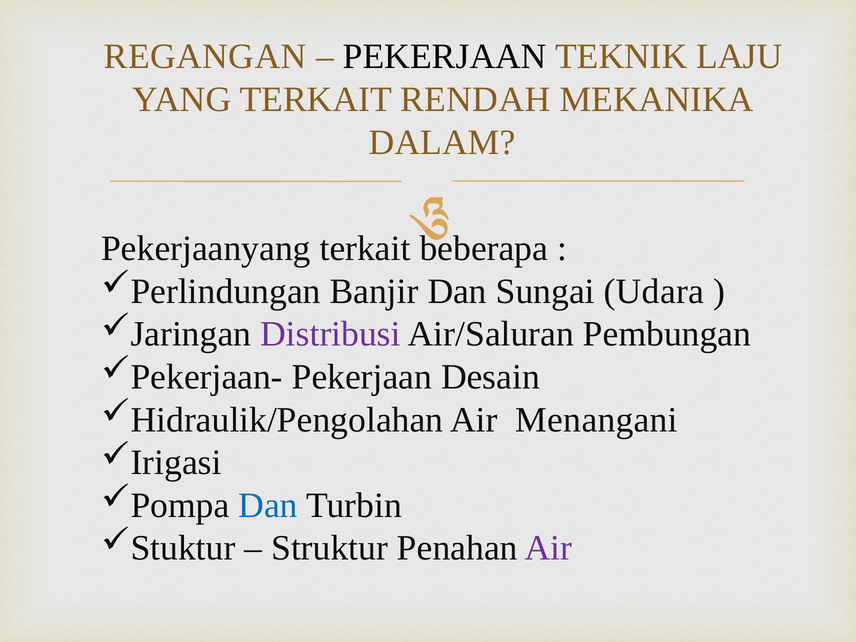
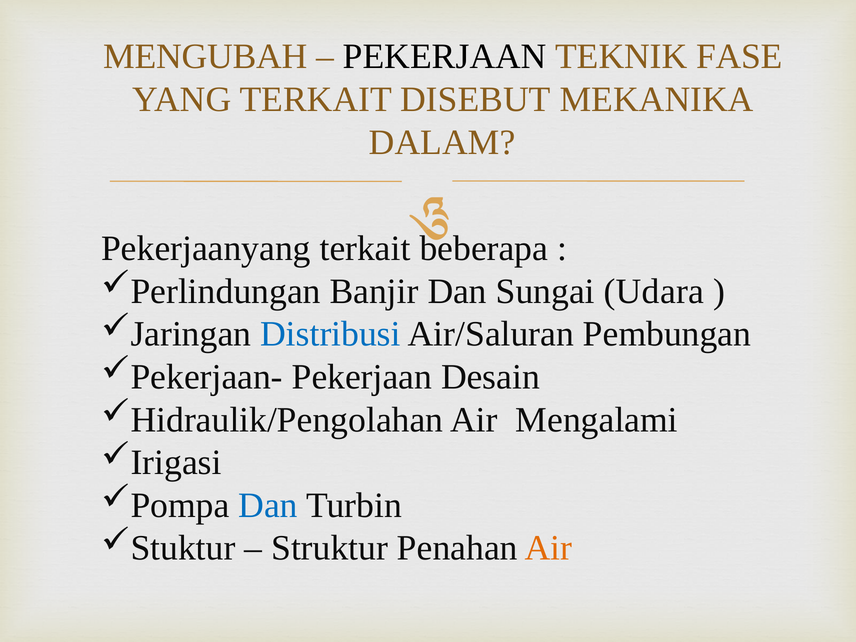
REGANGAN: REGANGAN -> MENGUBAH
LAJU: LAJU -> FASE
RENDAH: RENDAH -> DISEBUT
Distribusi colour: purple -> blue
Menangani: Menangani -> Mengalami
Air at (548, 548) colour: purple -> orange
